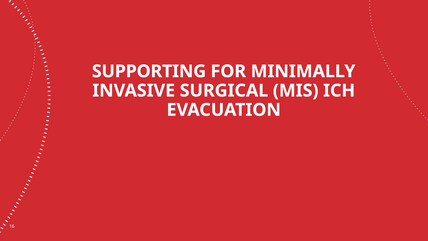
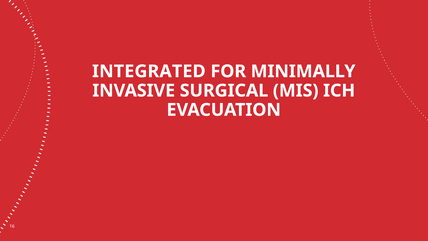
SUPPORTING: SUPPORTING -> INTEGRATED
